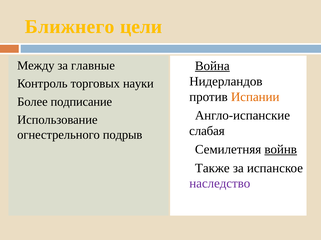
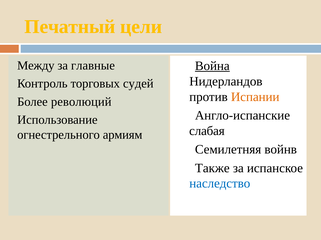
Ближнего: Ближнего -> Печатный
науки: науки -> судей
подписание: подписание -> революций
подрыв: подрыв -> армиям
войнв underline: present -> none
наследство colour: purple -> blue
